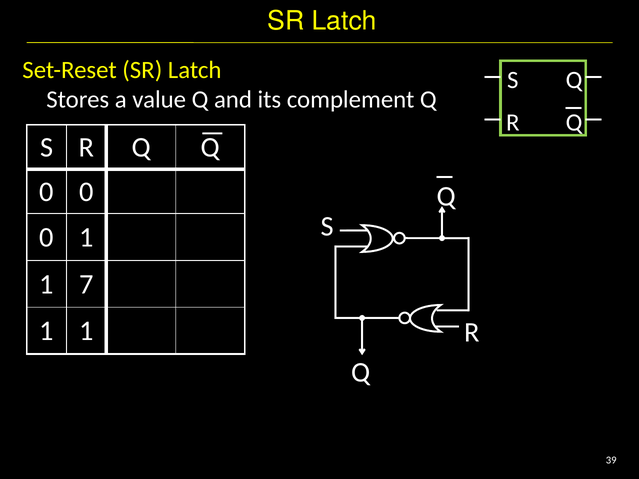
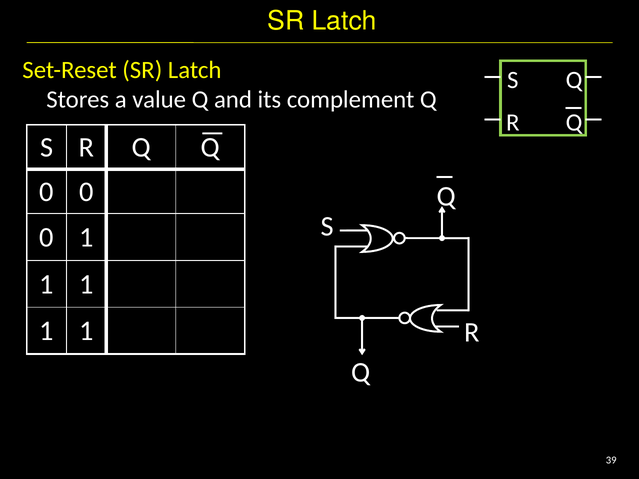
7 at (87, 284): 7 -> 1
